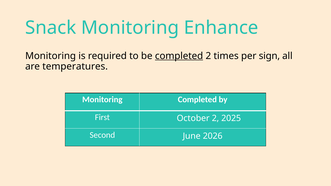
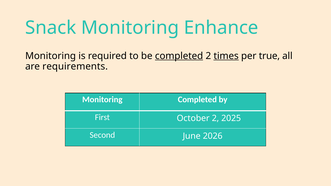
times underline: none -> present
sign: sign -> true
temperatures: temperatures -> requirements
